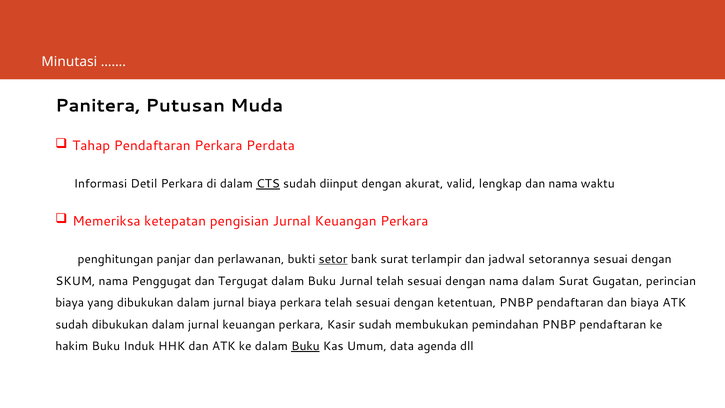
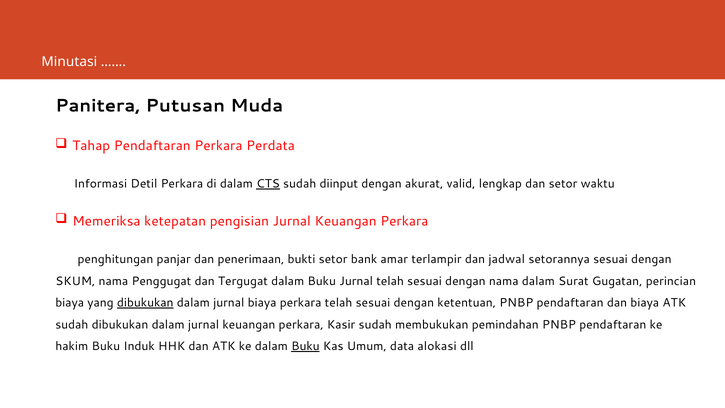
dan nama: nama -> setor
perlawanan: perlawanan -> penerimaan
setor at (333, 259) underline: present -> none
bank surat: surat -> amar
dibukukan at (145, 303) underline: none -> present
agenda: agenda -> alokasi
